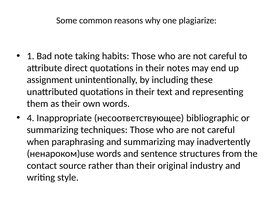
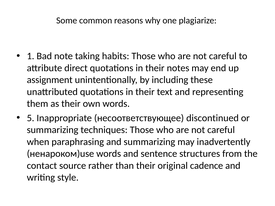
4: 4 -> 5
bibliographic: bibliographic -> discontinued
industry: industry -> cadence
